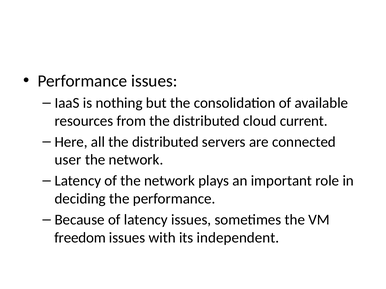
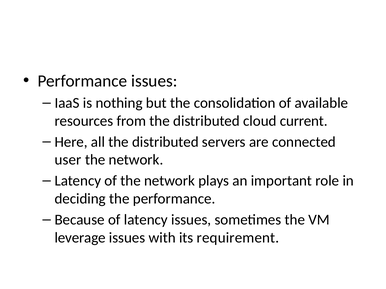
freedom: freedom -> leverage
independent: independent -> requirement
